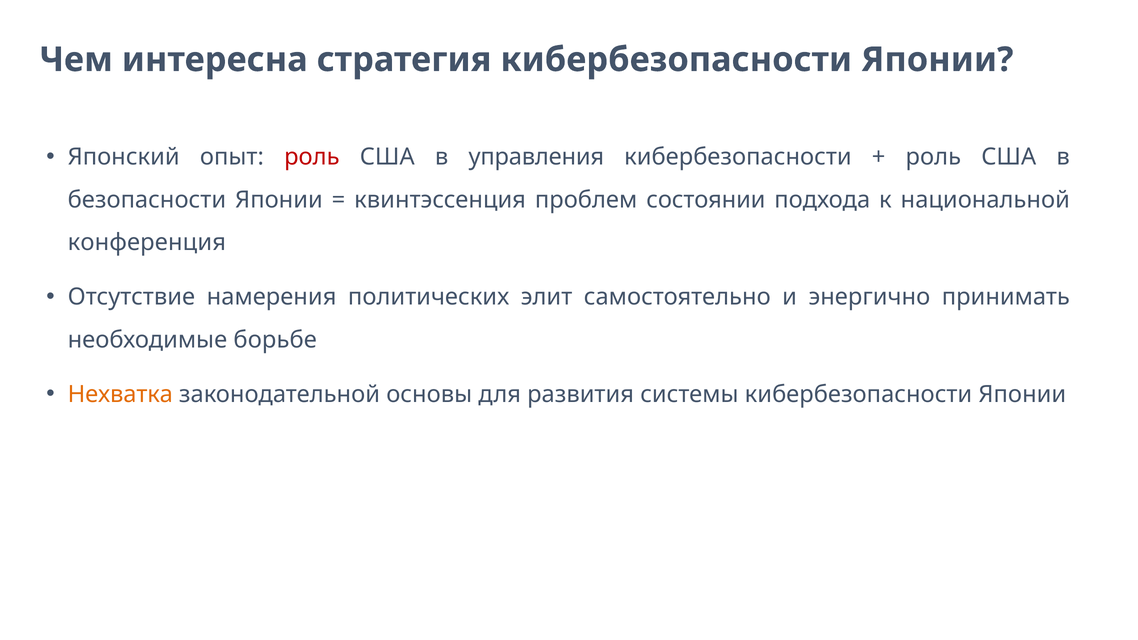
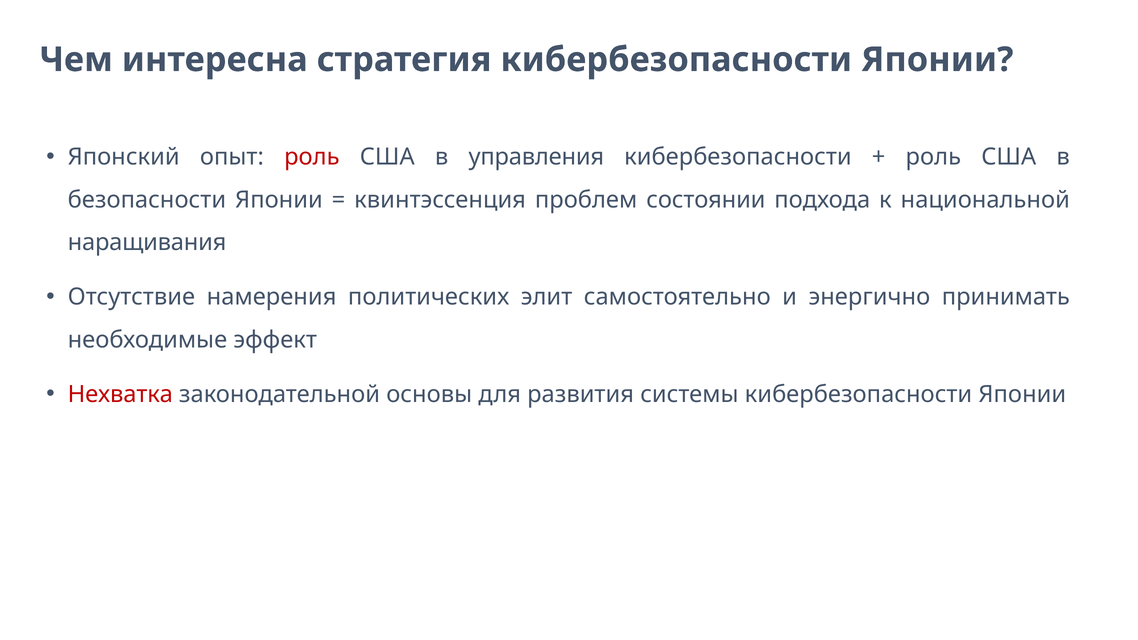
конференция: конференция -> наращивания
борьбе: борьбе -> эффект
Нехватка colour: orange -> red
